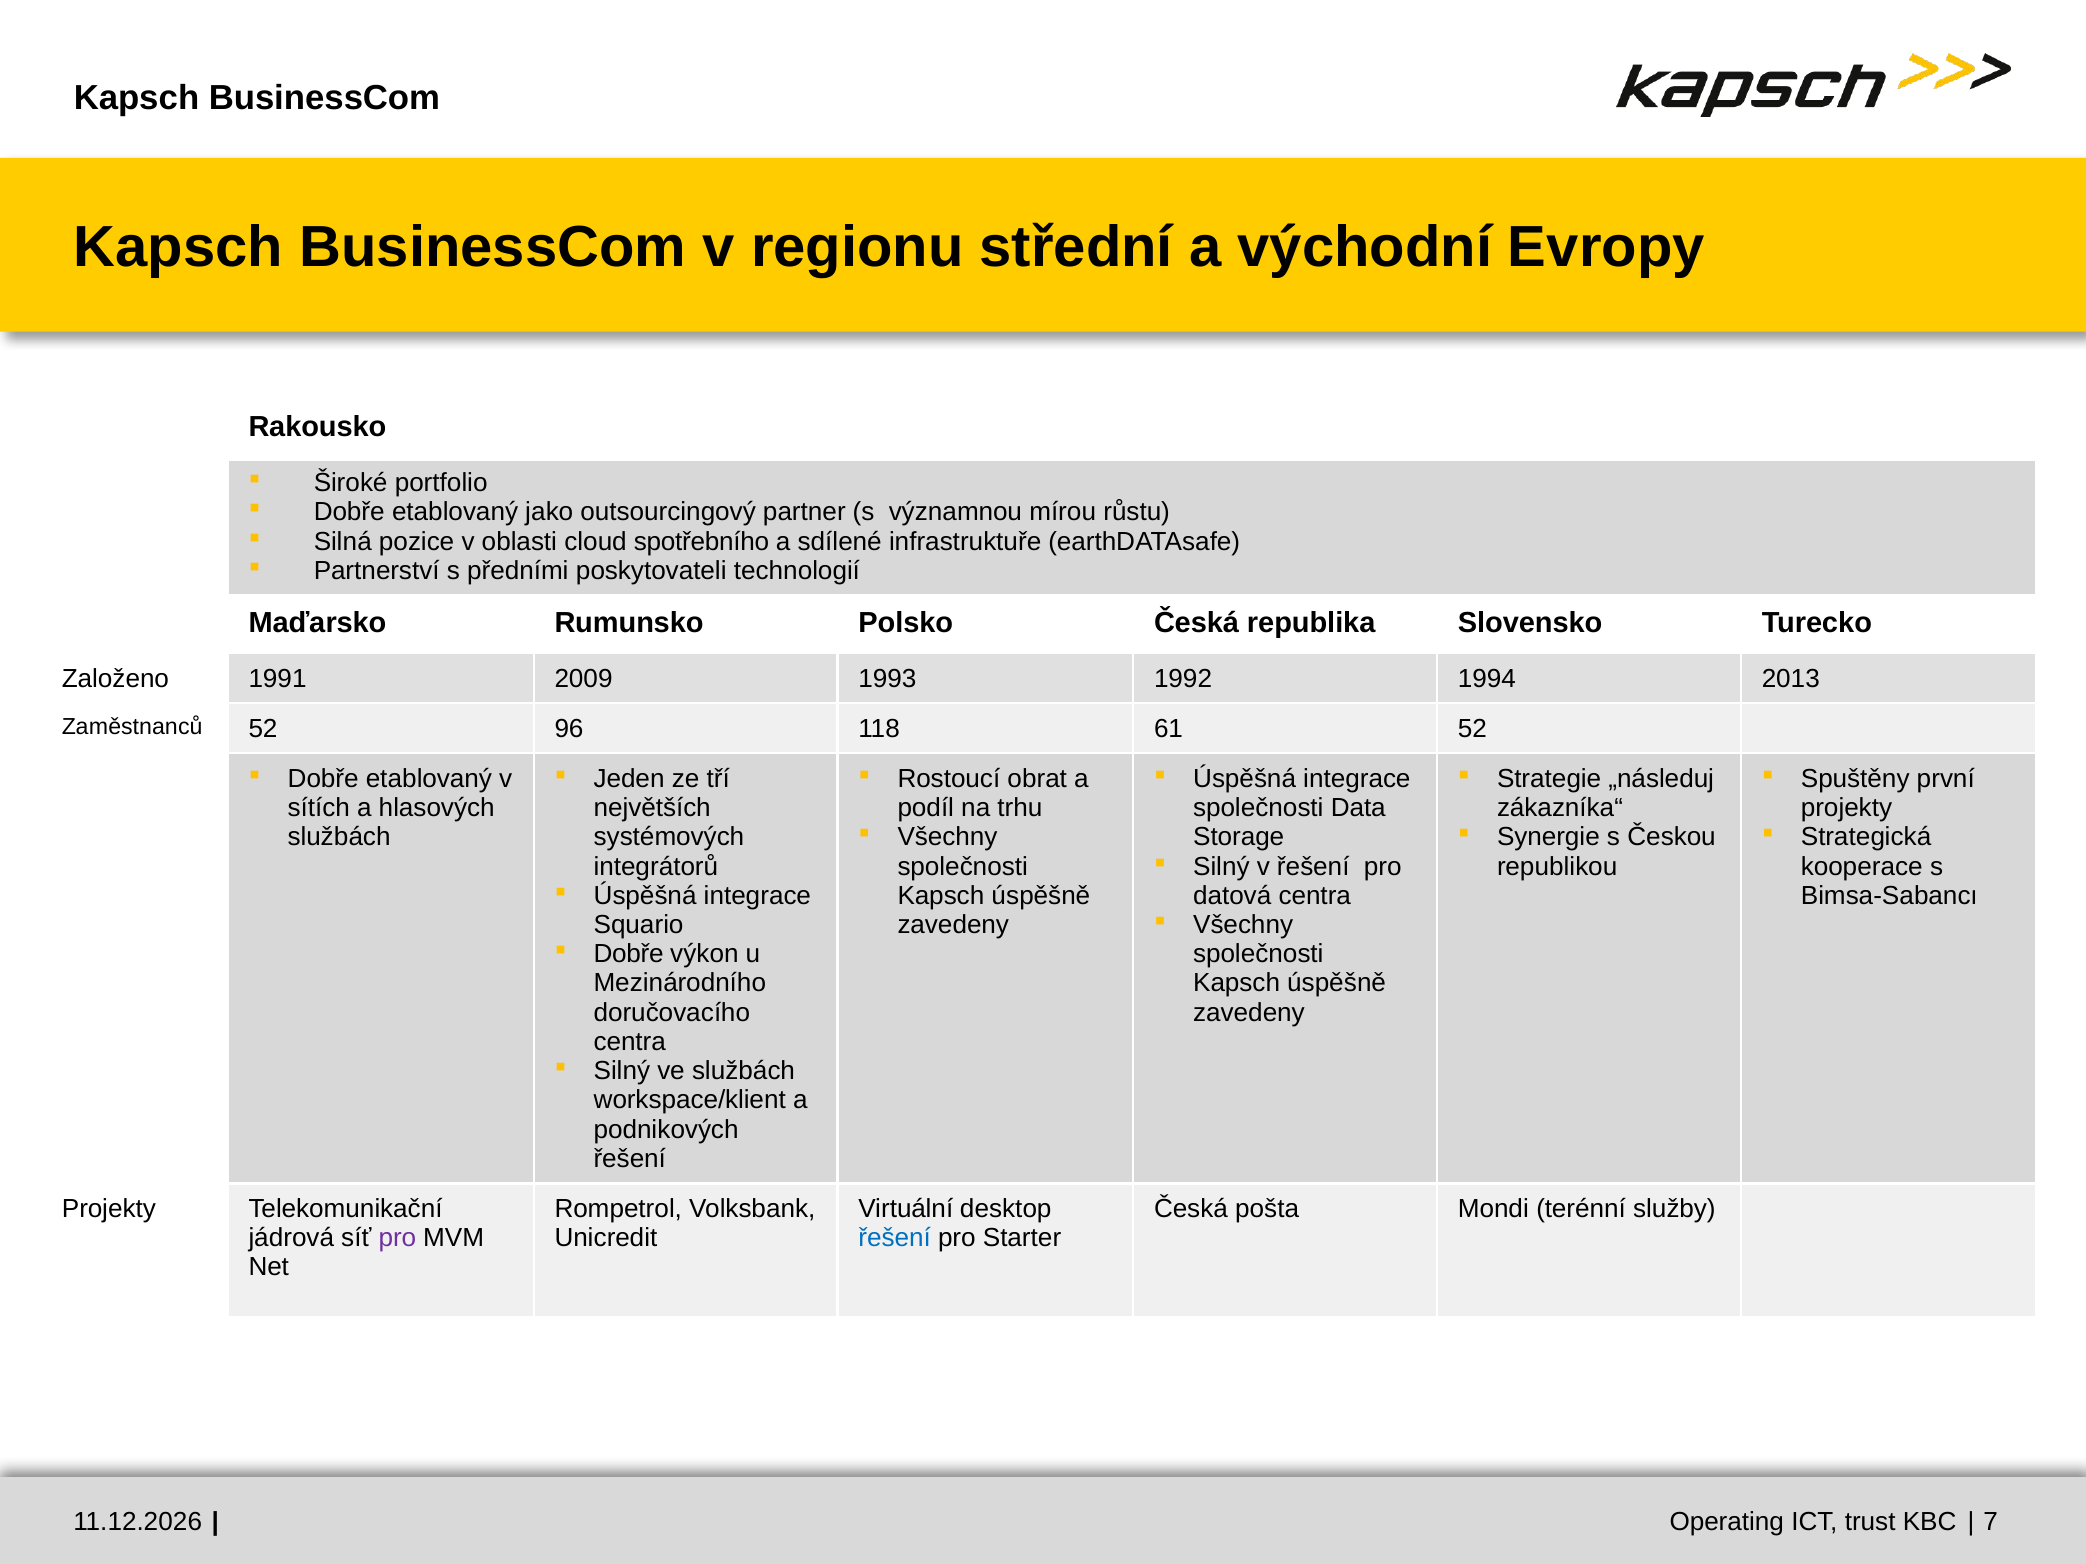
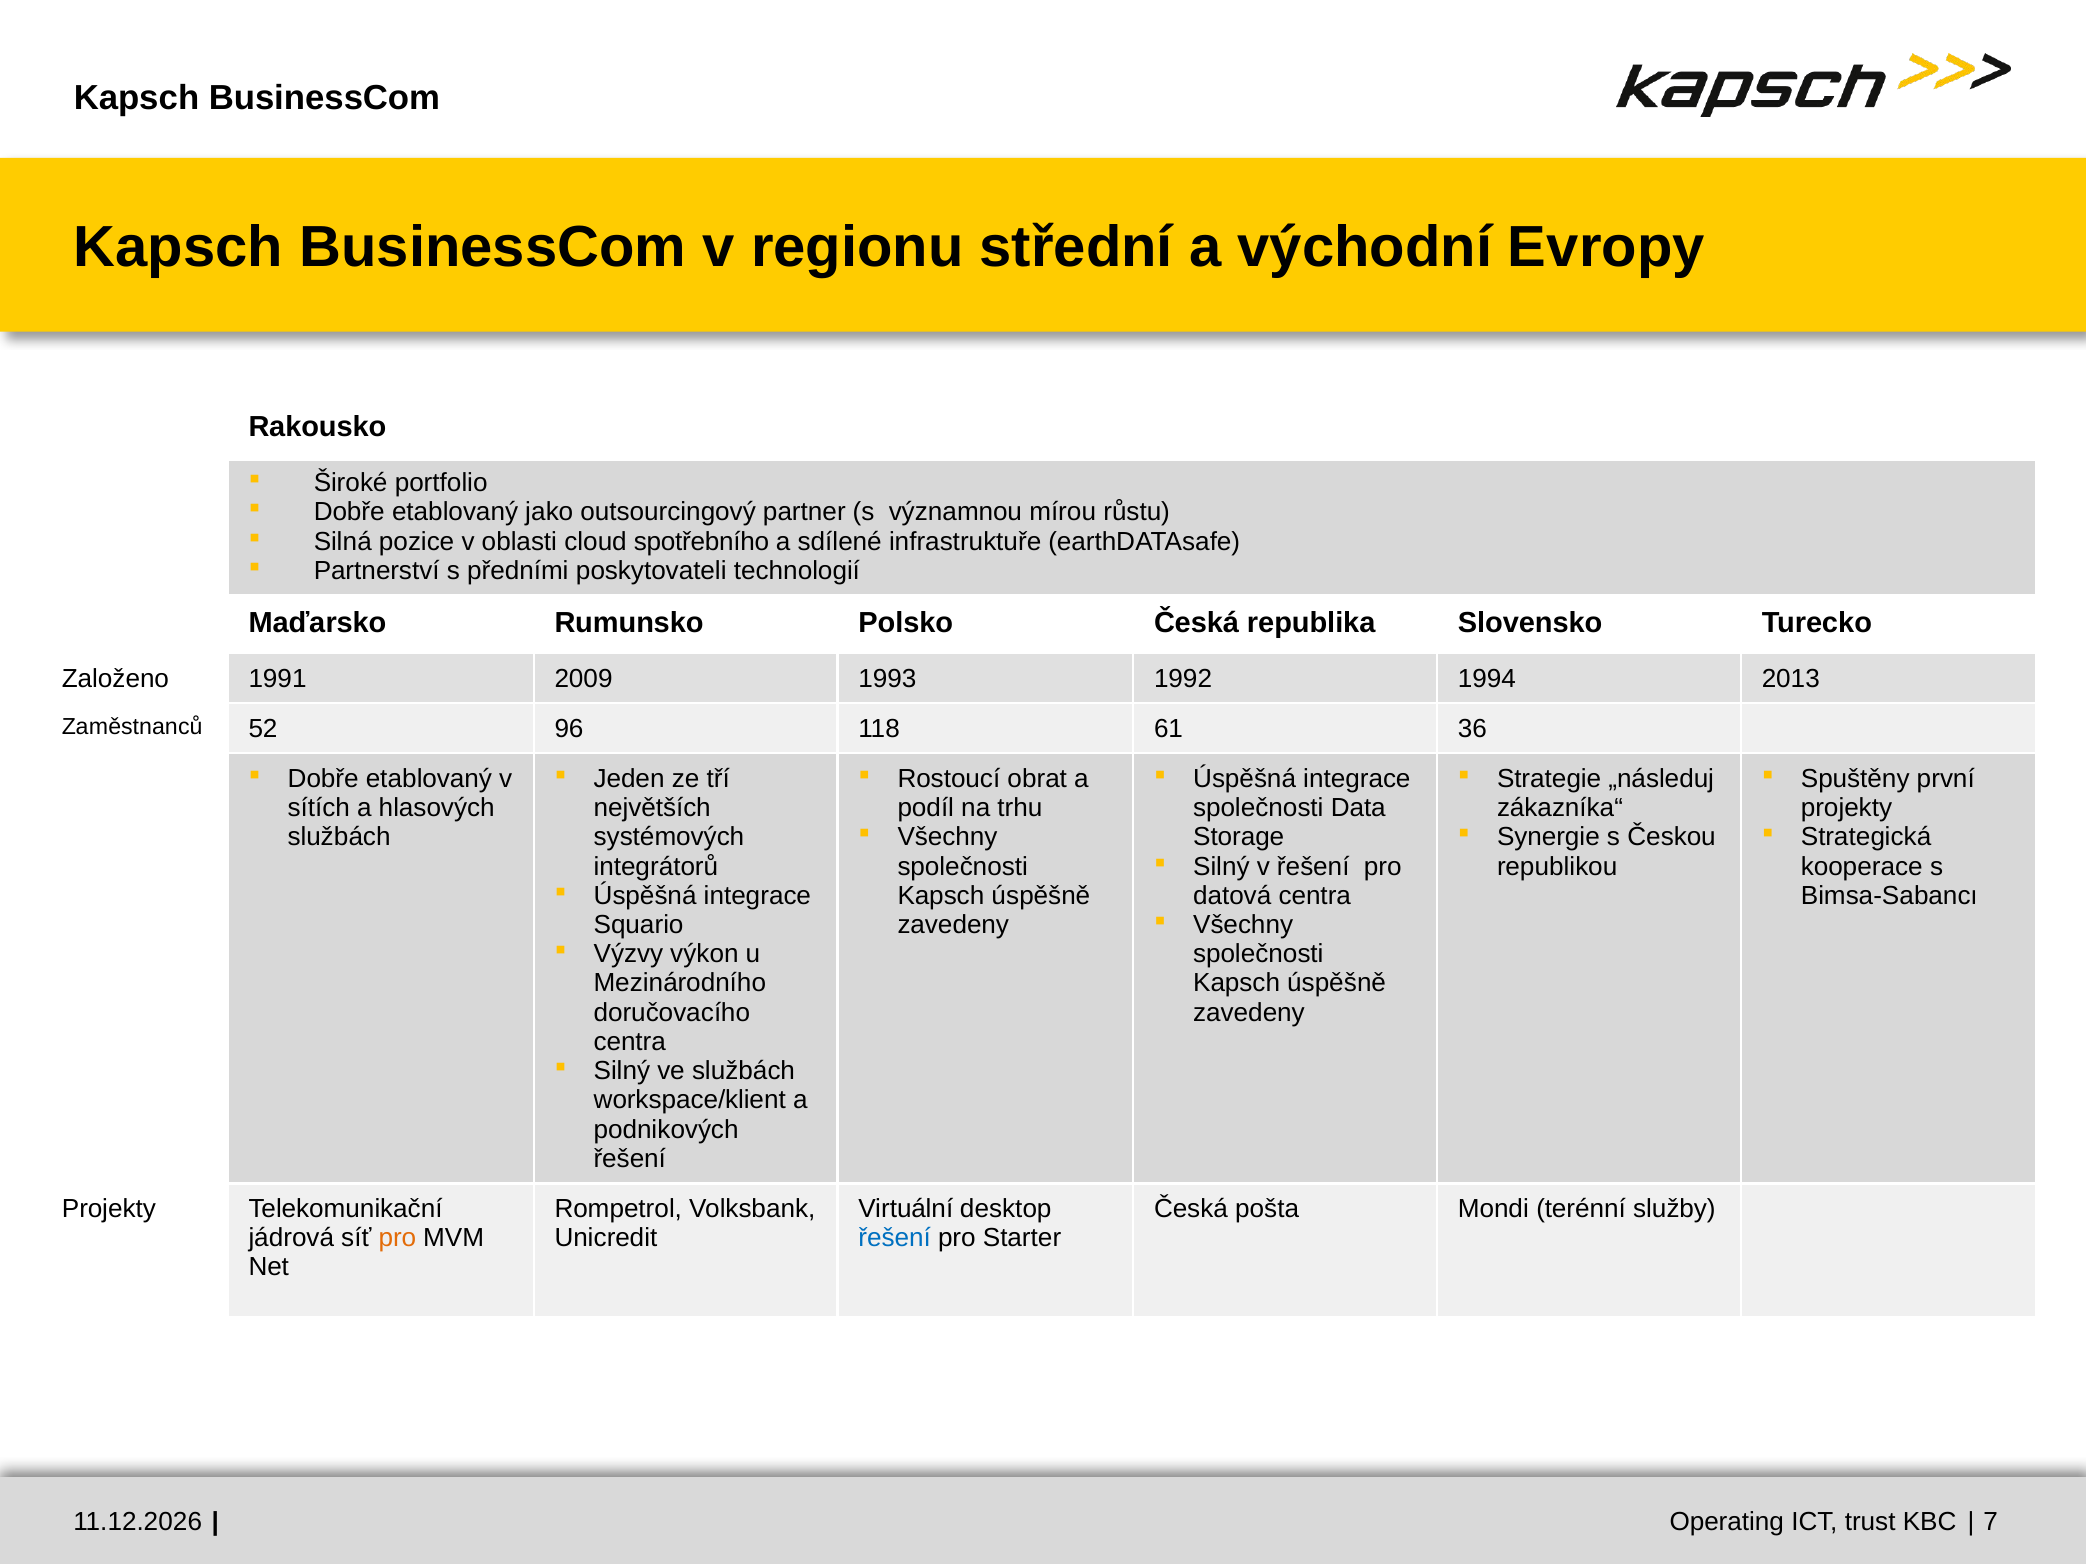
61 52: 52 -> 36
Dobře at (629, 954): Dobře -> Výzvy
pro at (397, 1238) colour: purple -> orange
